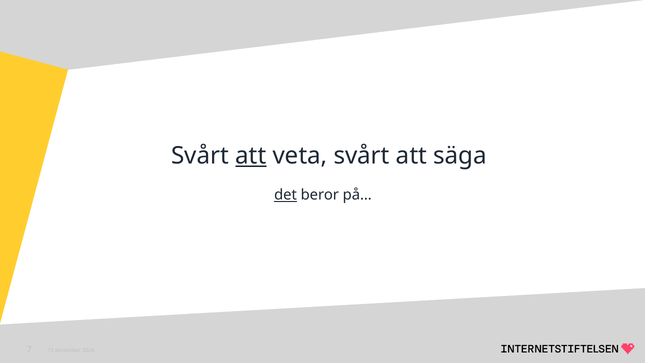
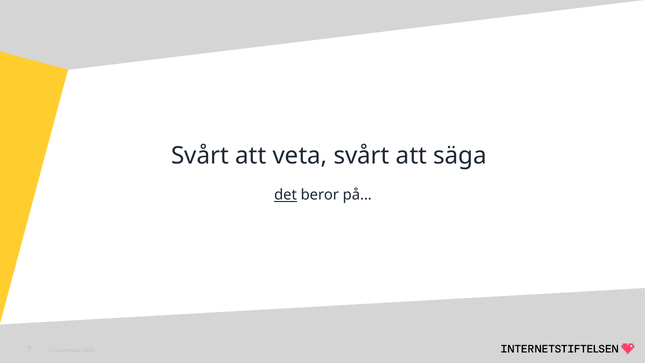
att at (251, 156) underline: present -> none
